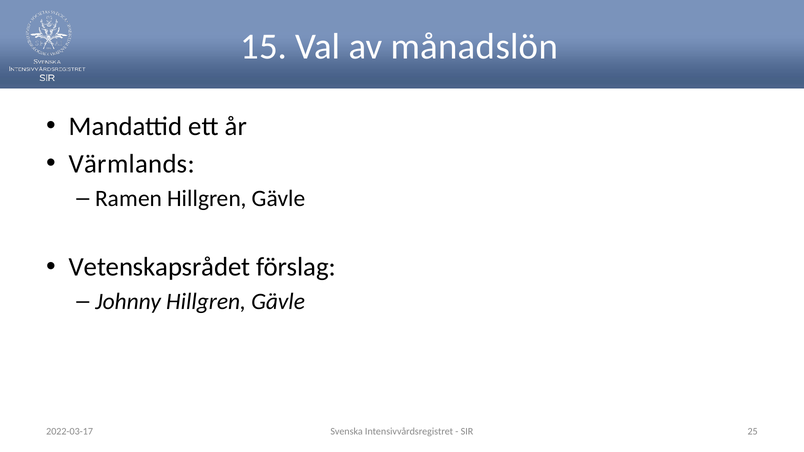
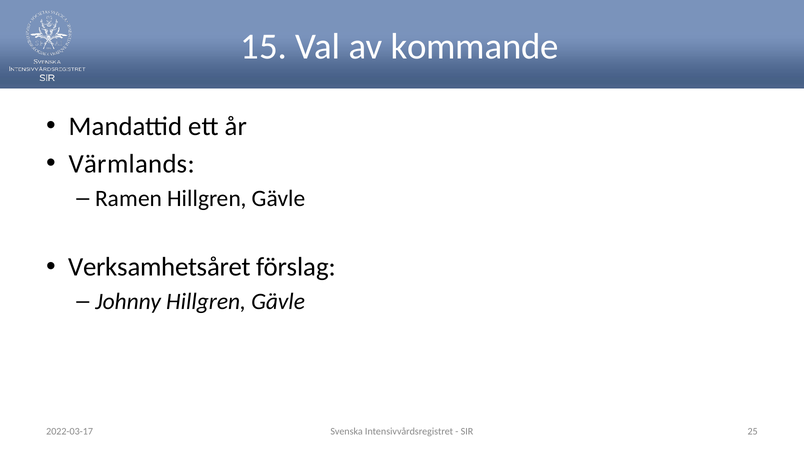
månadslön: månadslön -> kommande
Vetenskapsrådet: Vetenskapsrådet -> Verksamhetsåret
